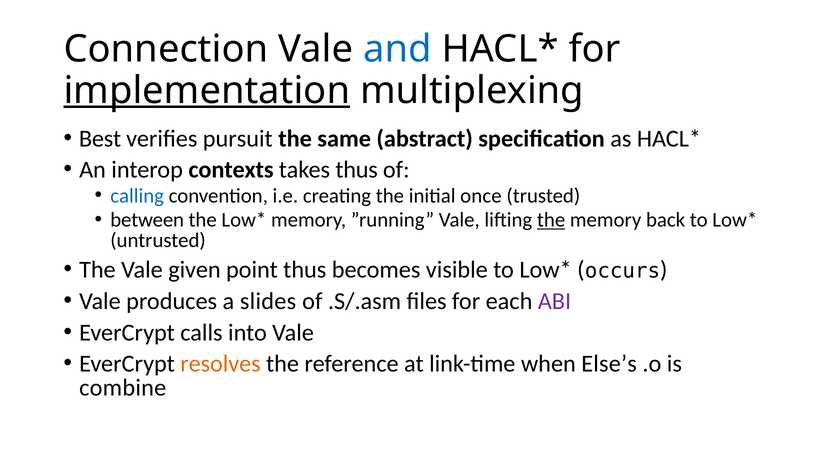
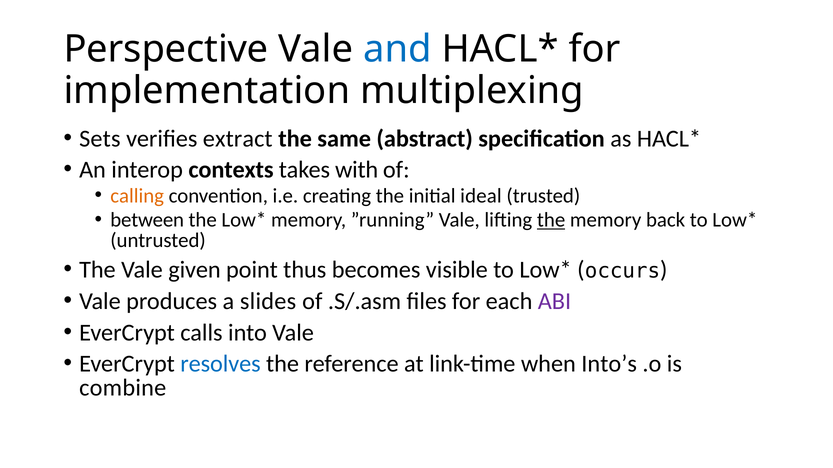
Connection: Connection -> Perspective
implementation underline: present -> none
Best: Best -> Sets
pursuit: pursuit -> extract
takes thus: thus -> with
calling colour: blue -> orange
once: once -> ideal
resolves colour: orange -> blue
Else’s: Else’s -> Into’s
